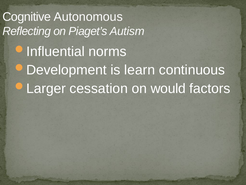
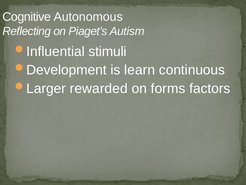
norms: norms -> stimuli
cessation: cessation -> rewarded
would: would -> forms
